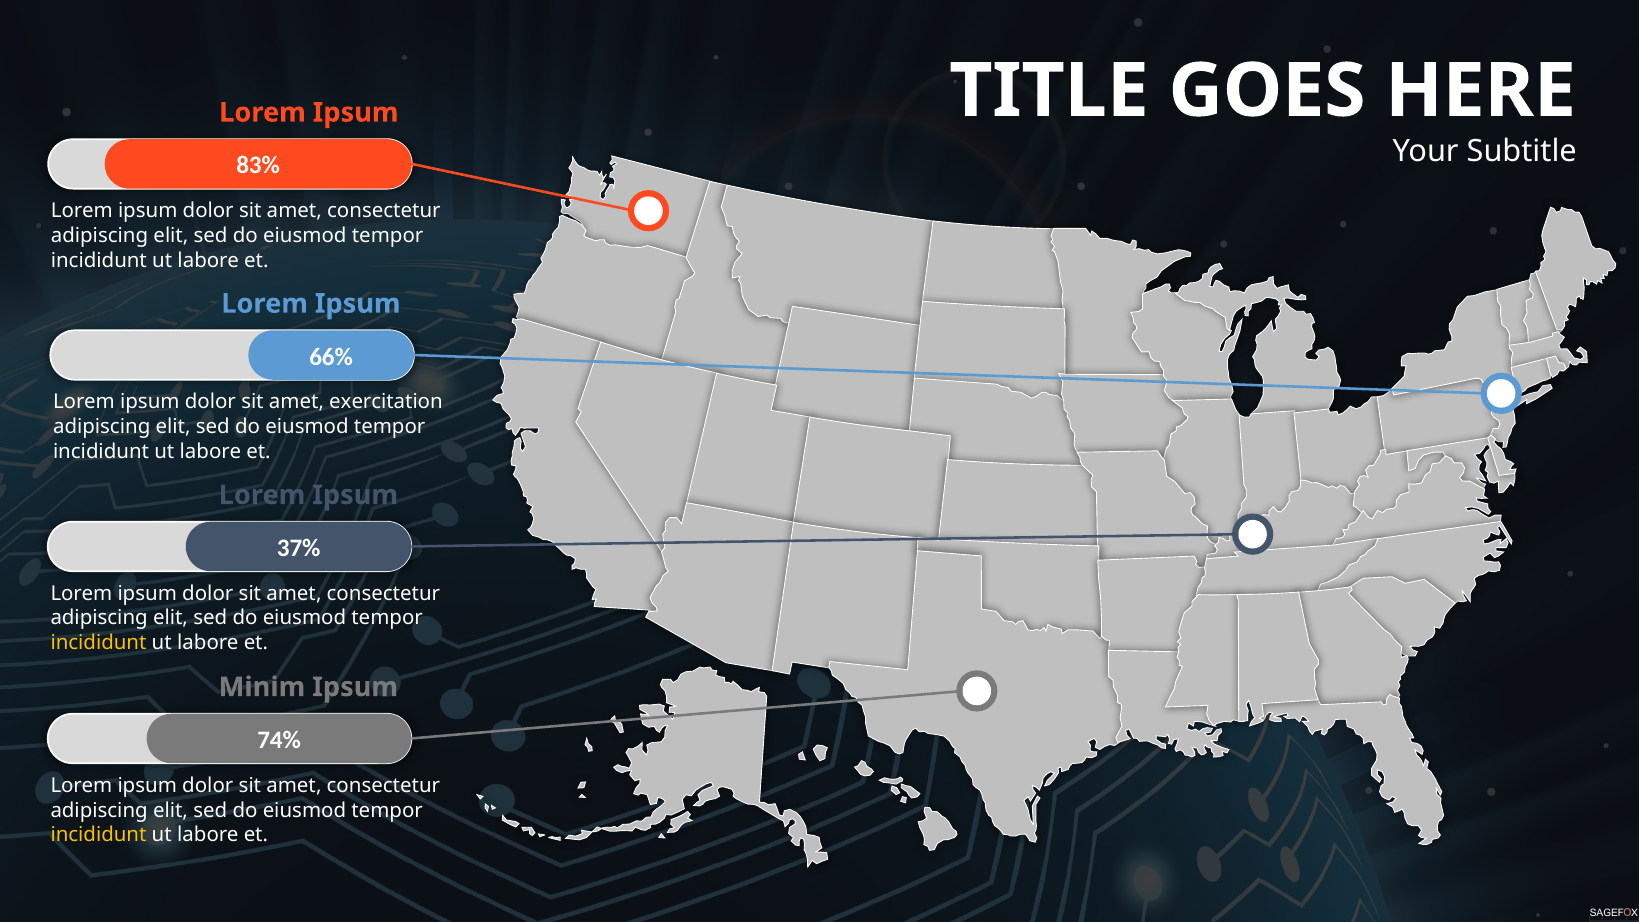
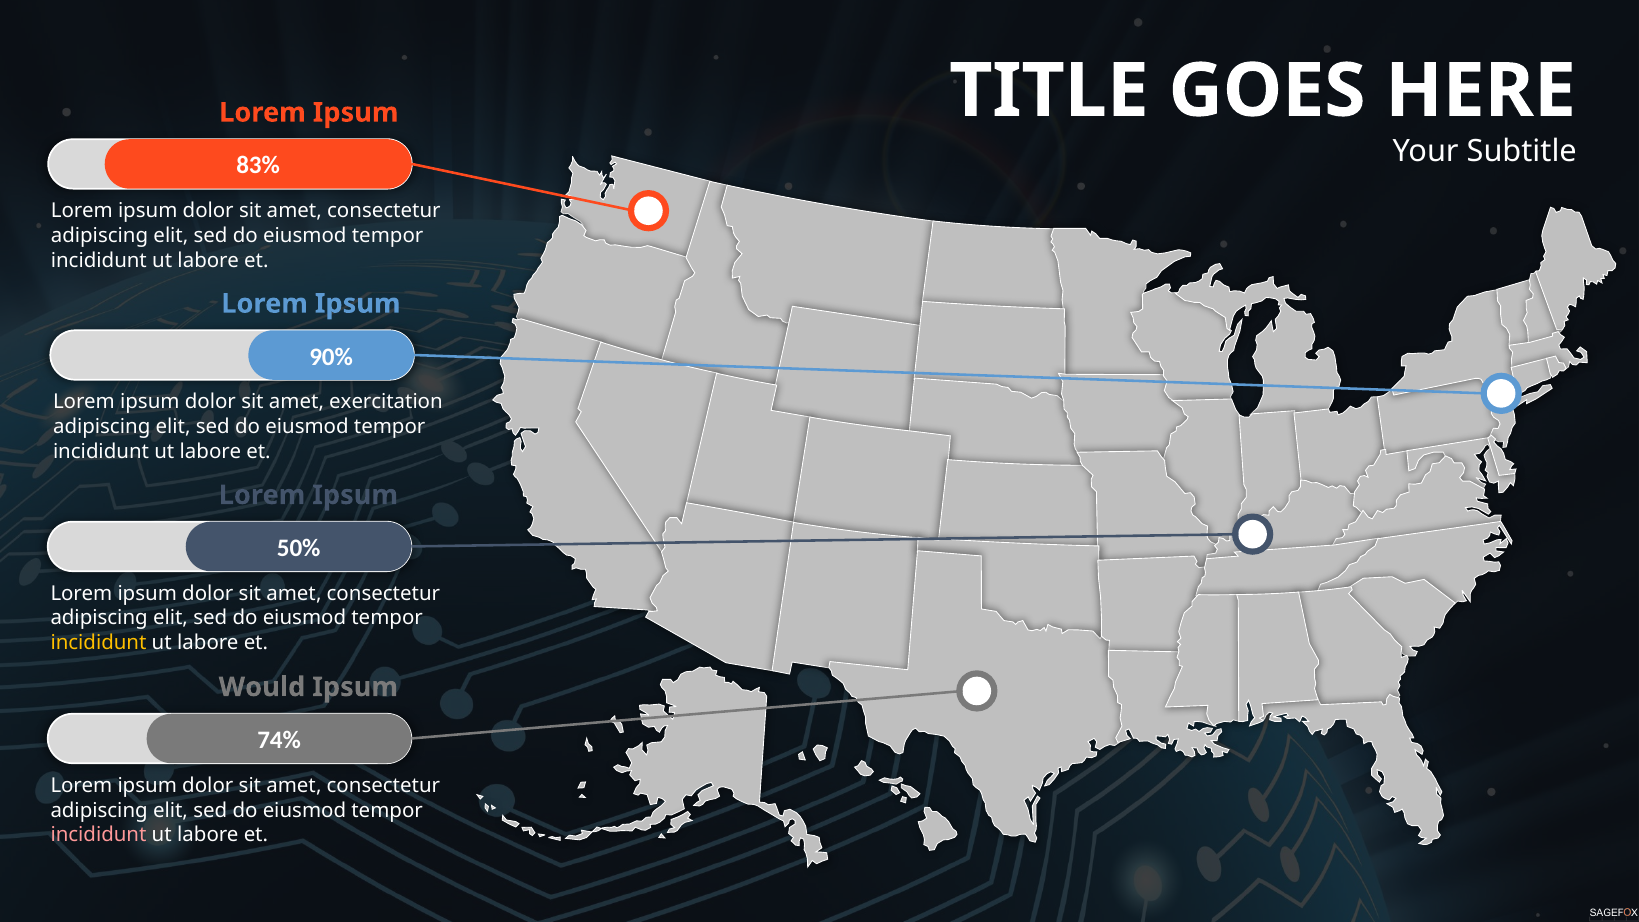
66%: 66% -> 90%
37%: 37% -> 50%
Minim: Minim -> Would
incididunt at (98, 835) colour: yellow -> pink
